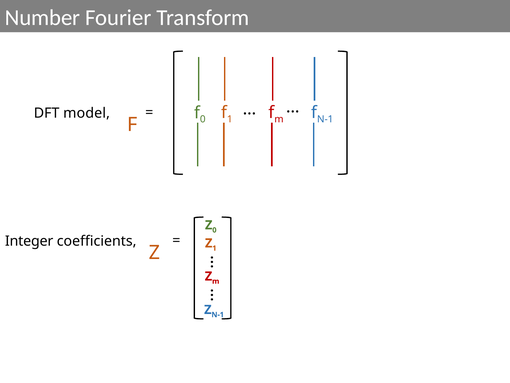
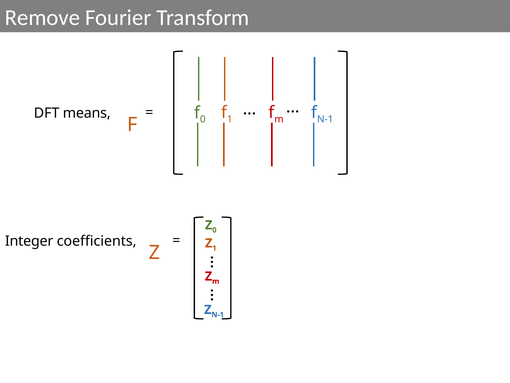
Number: Number -> Remove
model: model -> means
